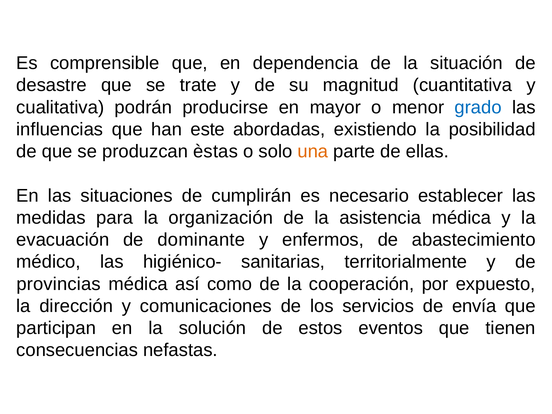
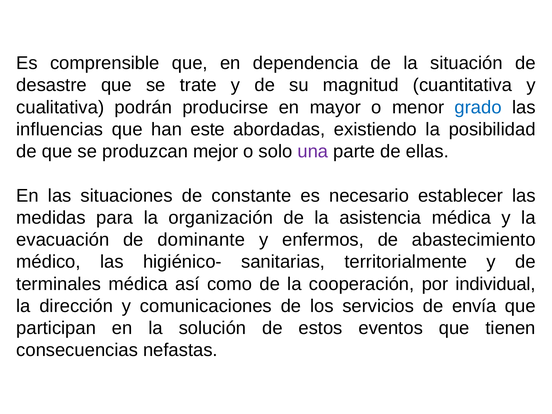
èstas: èstas -> mejor
una colour: orange -> purple
cumplirán: cumplirán -> constante
provincias: provincias -> terminales
expuesto: expuesto -> individual
